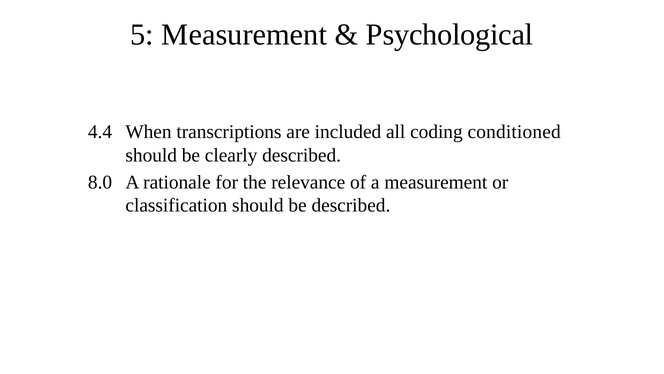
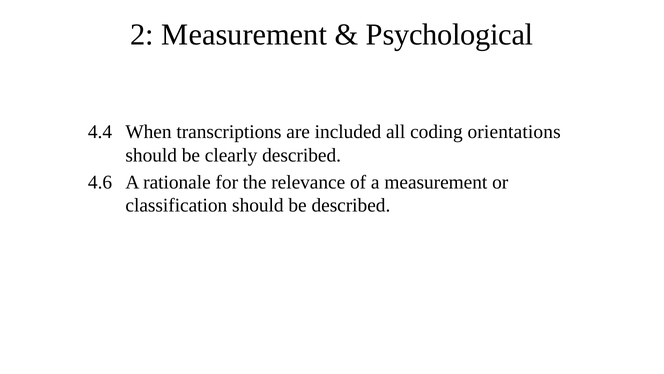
5: 5 -> 2
conditioned: conditioned -> orientations
8.0: 8.0 -> 4.6
